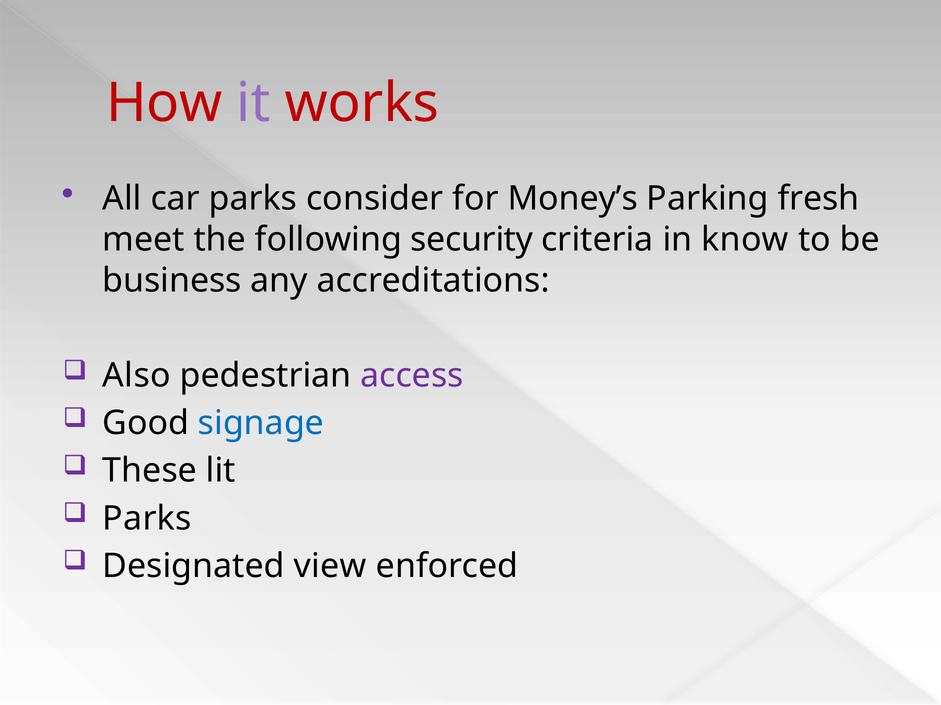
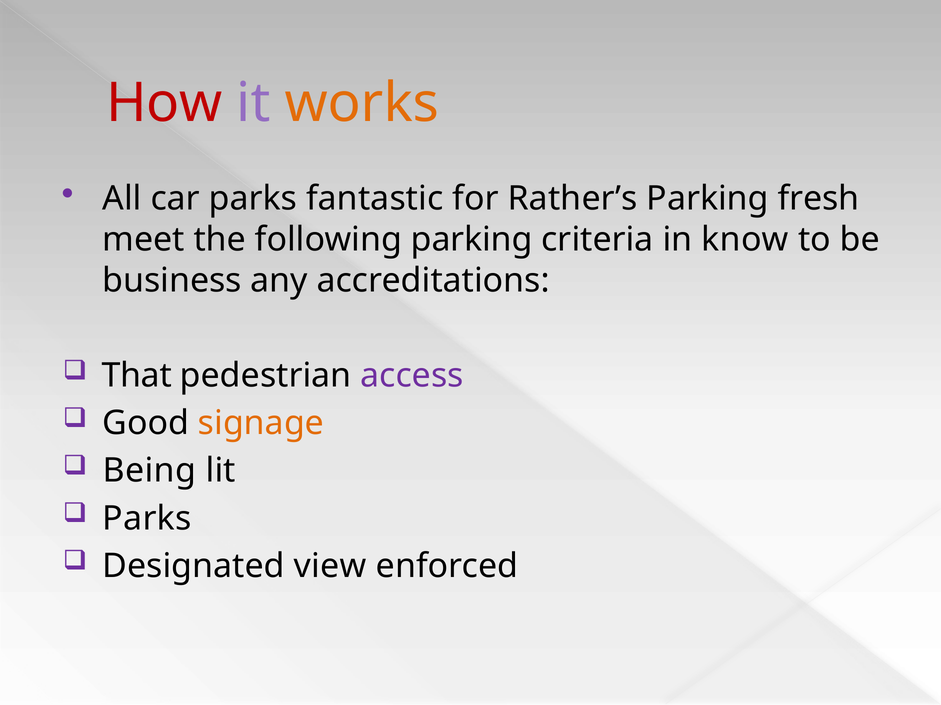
works colour: red -> orange
consider: consider -> fantastic
Money’s: Money’s -> Rather’s
following security: security -> parking
Also: Also -> That
signage colour: blue -> orange
These: These -> Being
